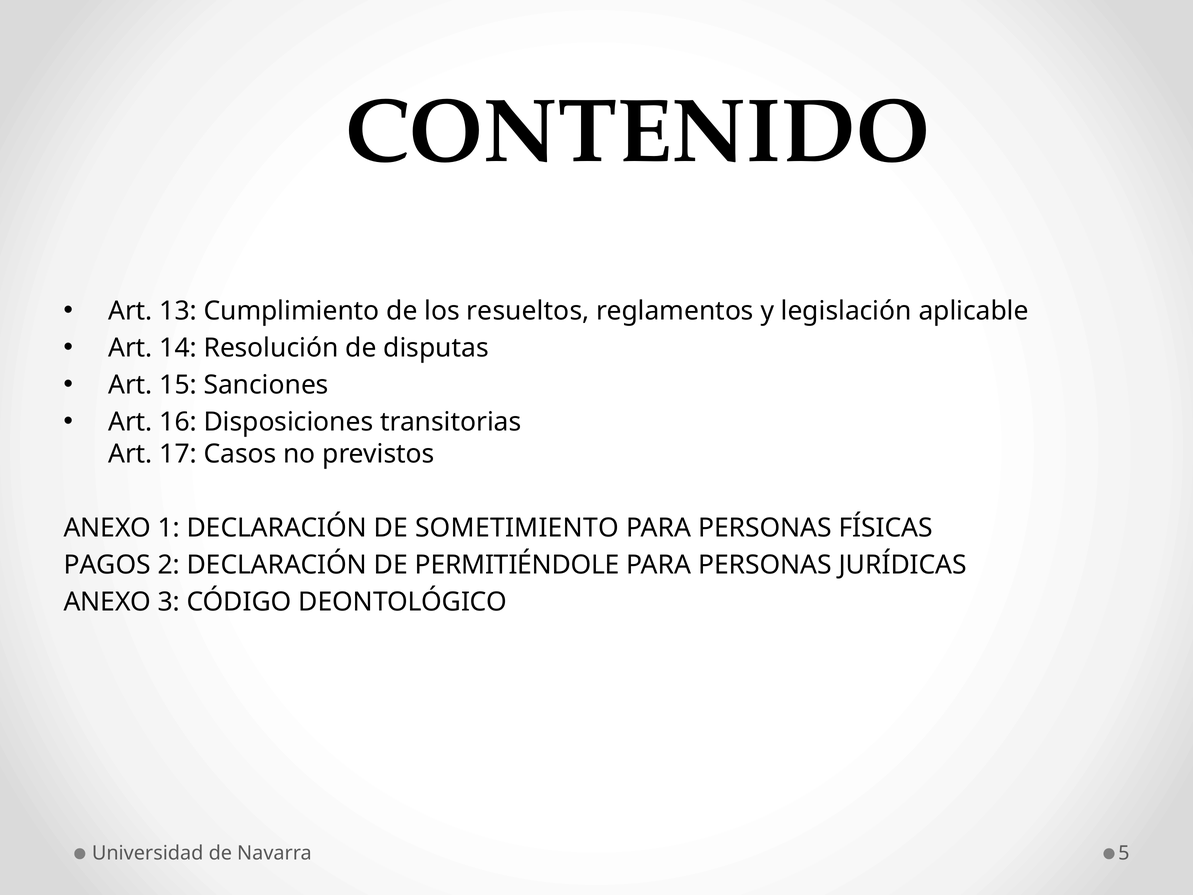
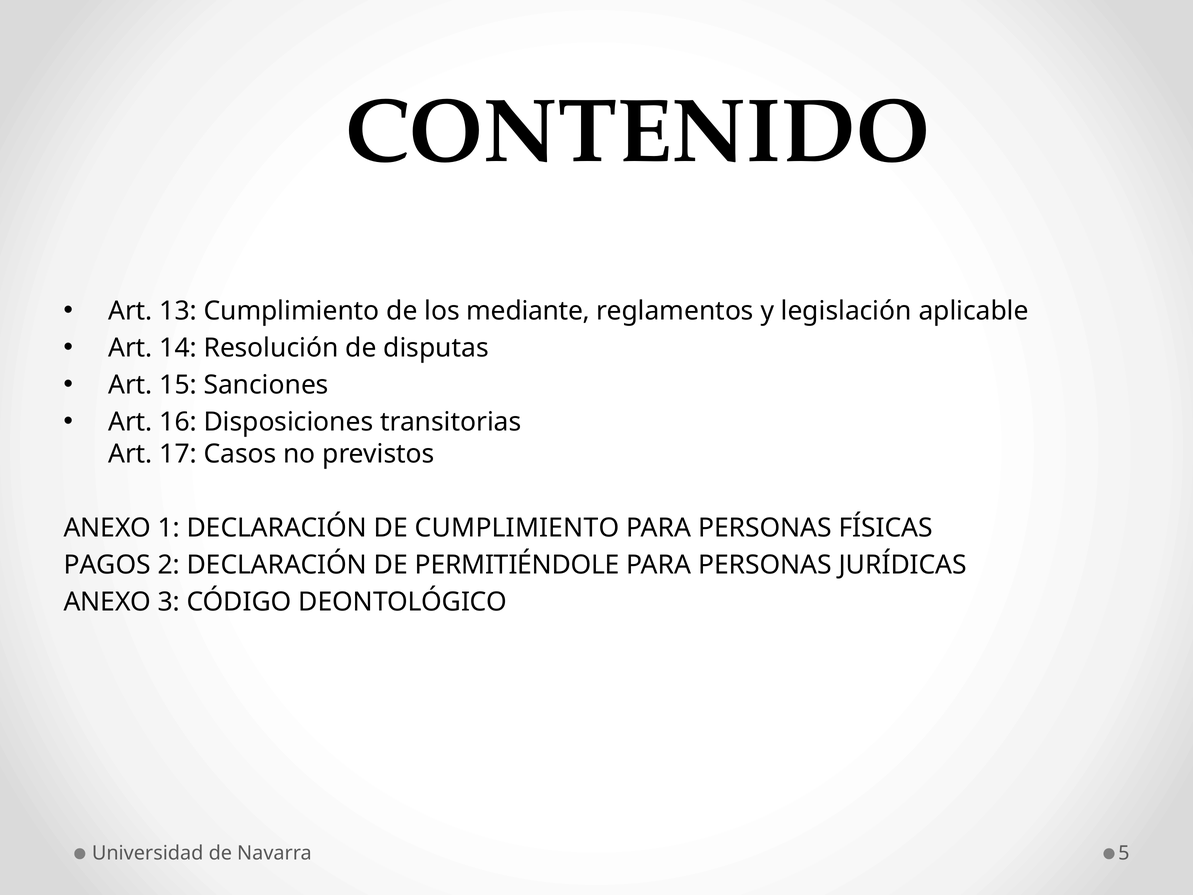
resueltos: resueltos -> mediante
DE SOMETIMIENTO: SOMETIMIENTO -> CUMPLIMIENTO
